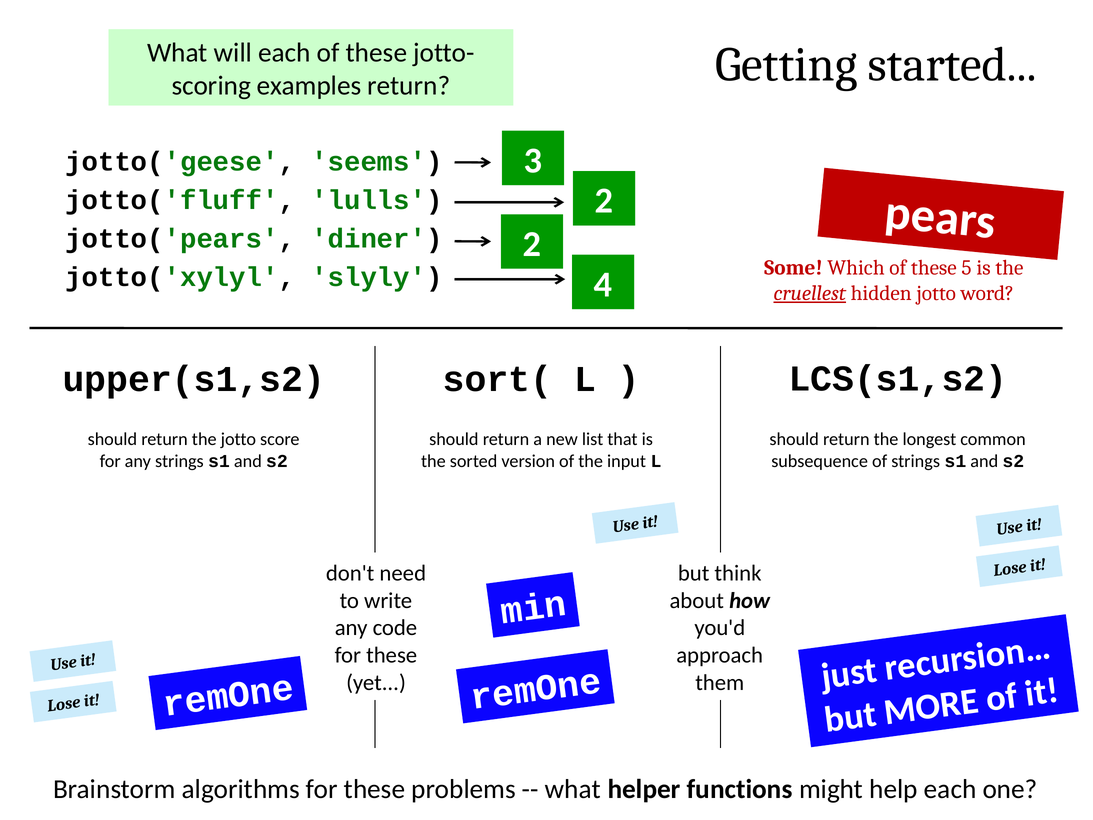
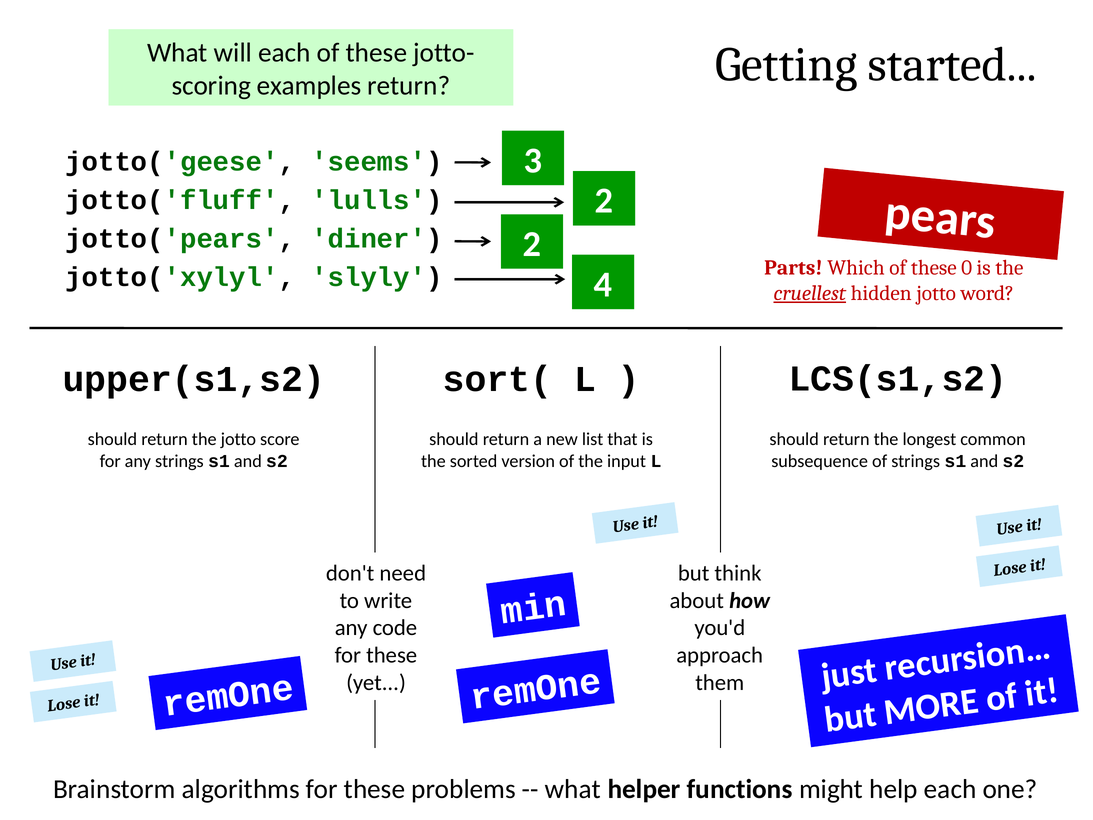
Some: Some -> Parts
5: 5 -> 0
